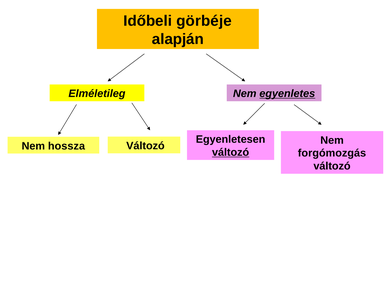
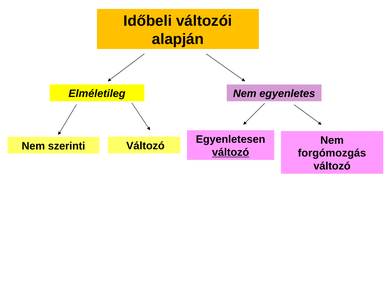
görbéje: görbéje -> változói
egyenletes underline: present -> none
hossza: hossza -> szerinti
